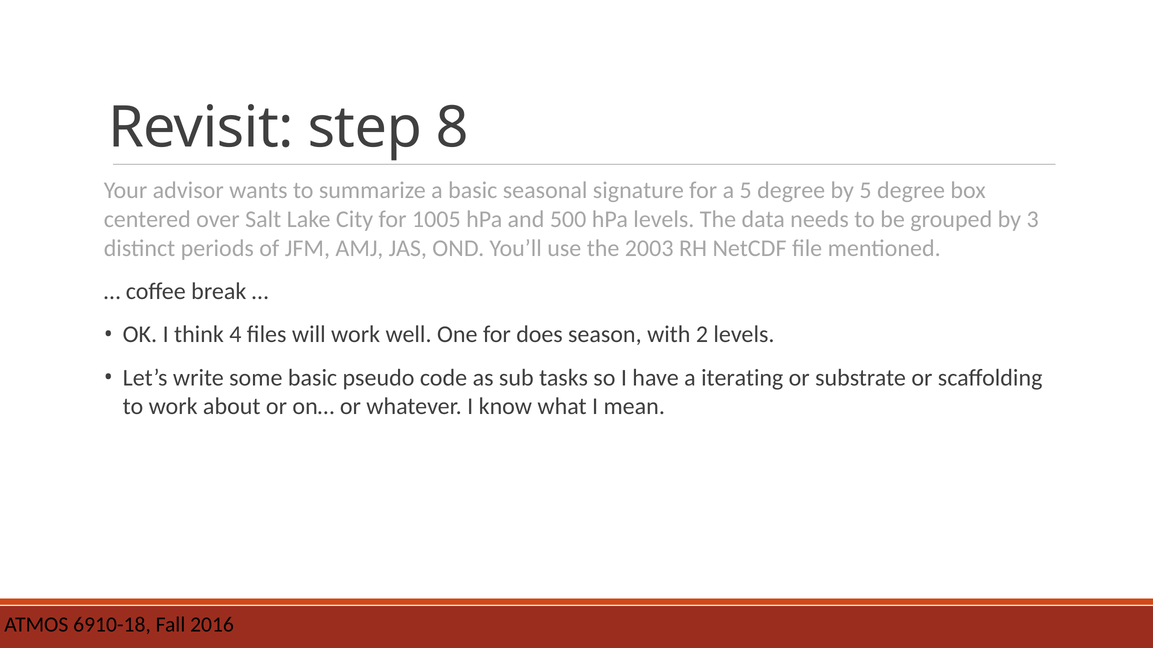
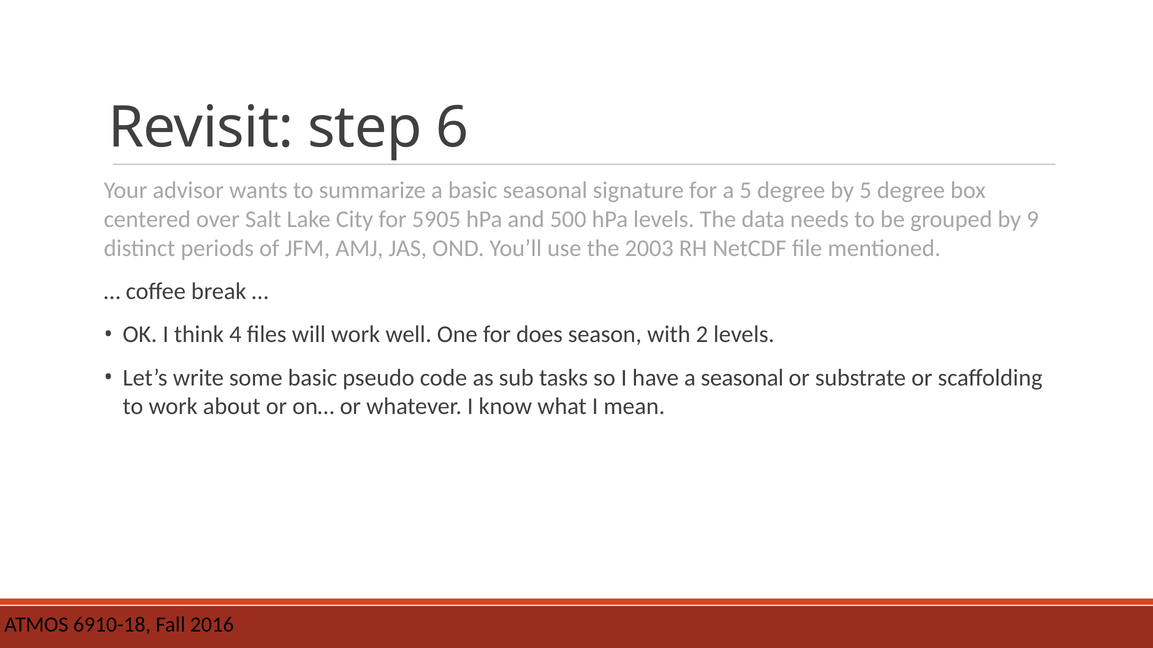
8: 8 -> 6
1005: 1005 -> 5905
3: 3 -> 9
a iterating: iterating -> seasonal
